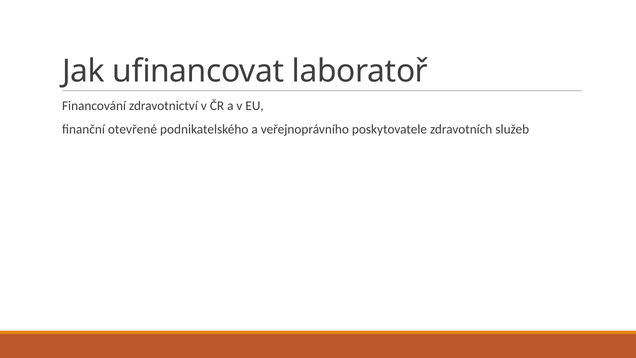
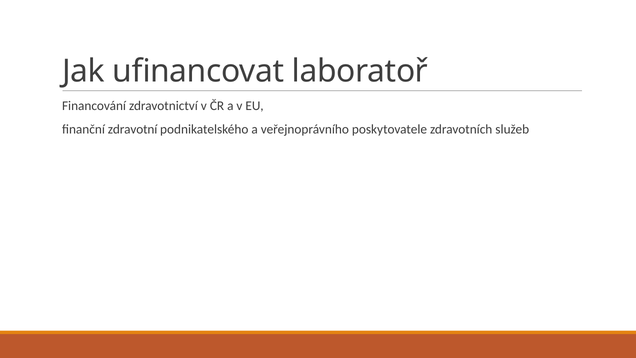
otevřené: otevřené -> zdravotní
